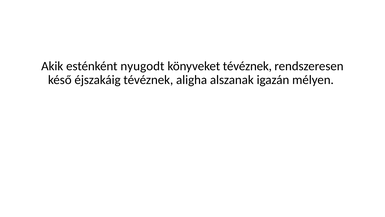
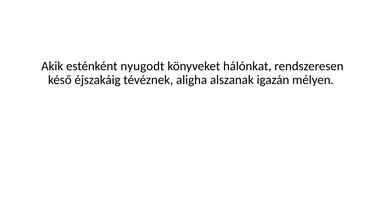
könyveket tévéznek: tévéznek -> hálónkat
